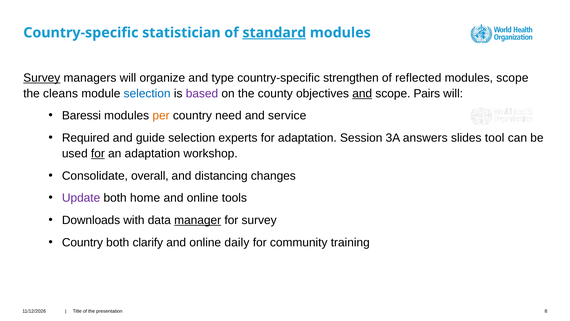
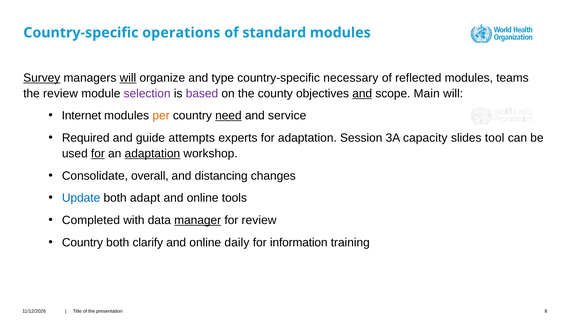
statistician: statistician -> operations
standard underline: present -> none
will at (128, 78) underline: none -> present
strengthen: strengthen -> necessary
modules scope: scope -> teams
the cleans: cleans -> review
selection at (147, 93) colour: blue -> purple
Pairs: Pairs -> Main
Baressi: Baressi -> Internet
need underline: none -> present
guide selection: selection -> attempts
answers: answers -> capacity
adaptation at (152, 153) underline: none -> present
Update colour: purple -> blue
home: home -> adapt
Downloads: Downloads -> Completed
for survey: survey -> review
community: community -> information
